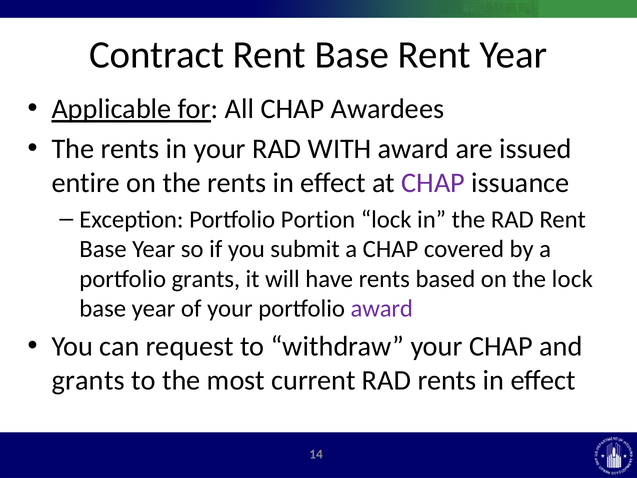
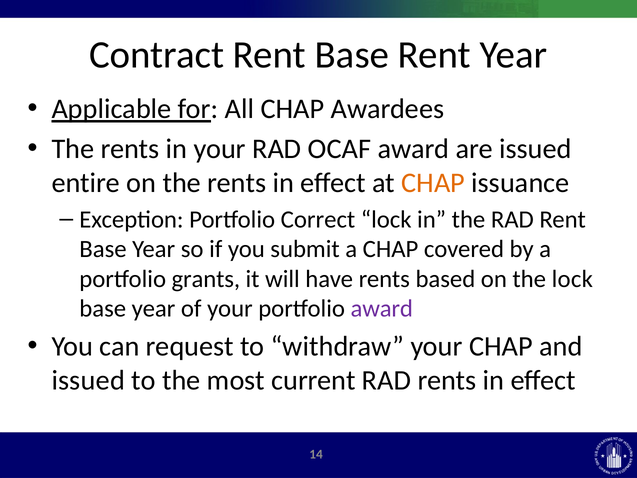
WITH: WITH -> OCAF
CHAP at (433, 183) colour: purple -> orange
Portion: Portion -> Correct
grants at (88, 380): grants -> issued
